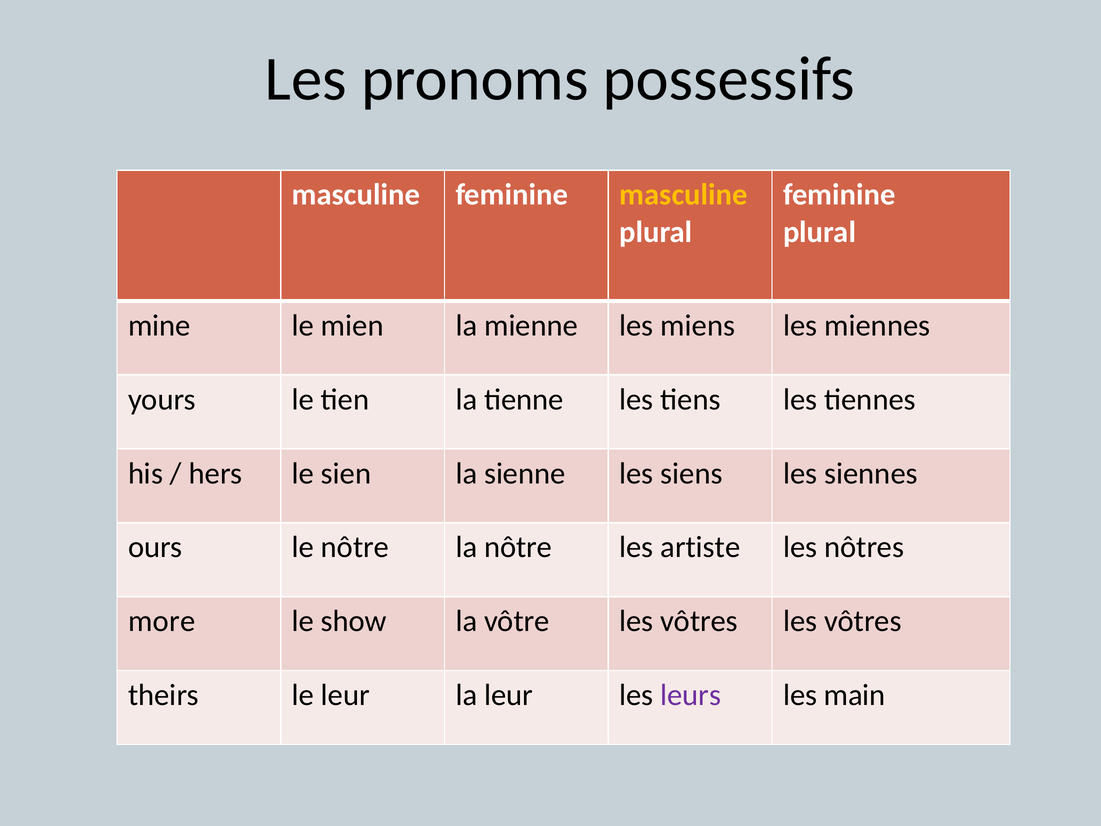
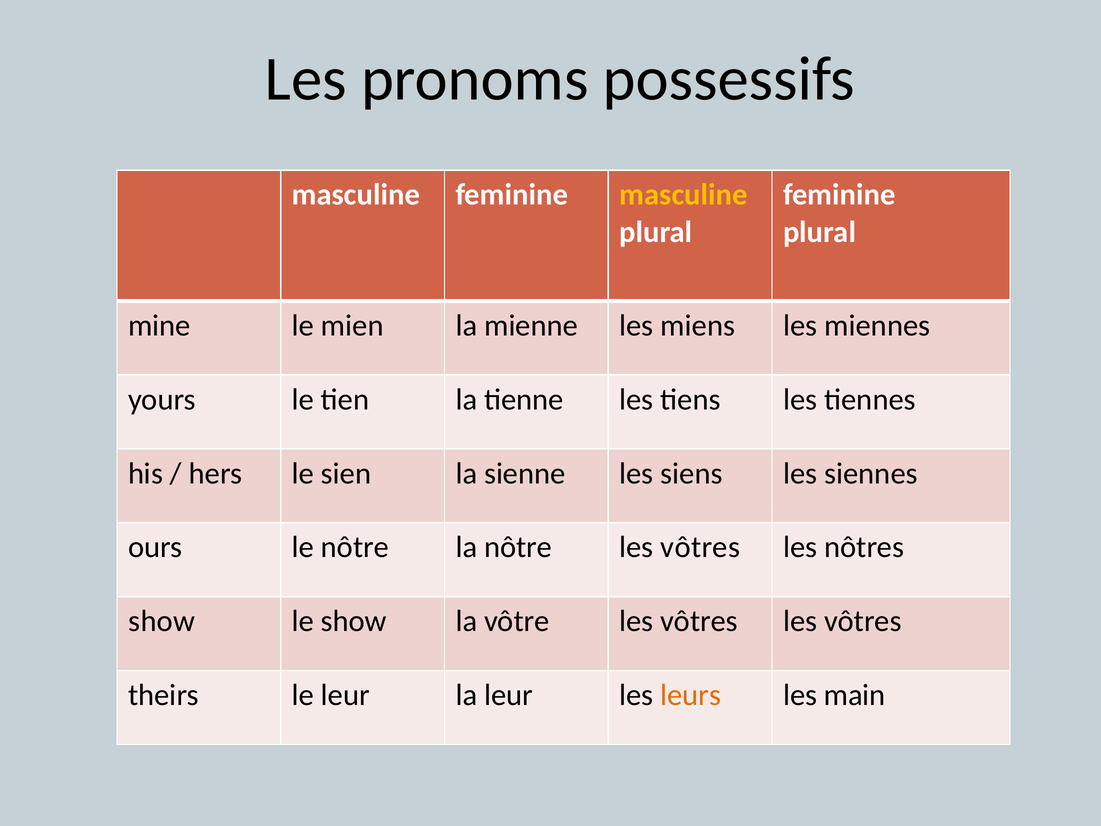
nôtre les artiste: artiste -> vôtres
more at (162, 621): more -> show
leurs colour: purple -> orange
